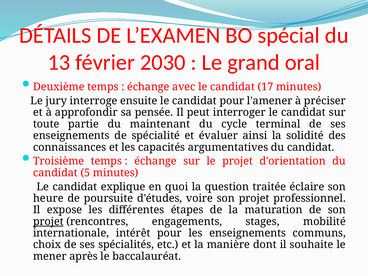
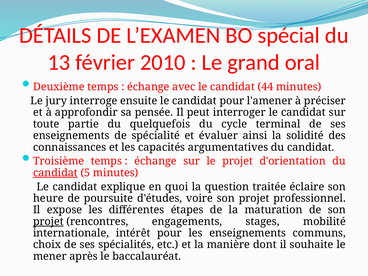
2030: 2030 -> 2010
17: 17 -> 44
maintenant: maintenant -> quelquefois
candidat at (55, 173) underline: none -> present
